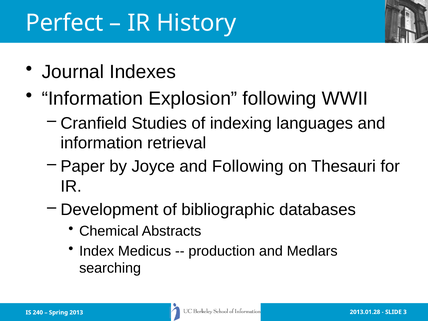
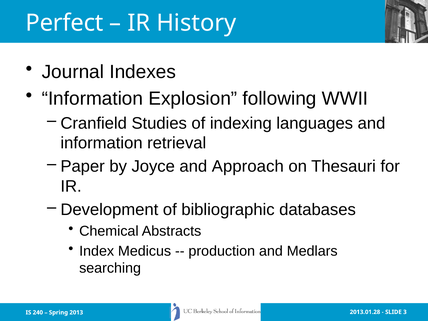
and Following: Following -> Approach
